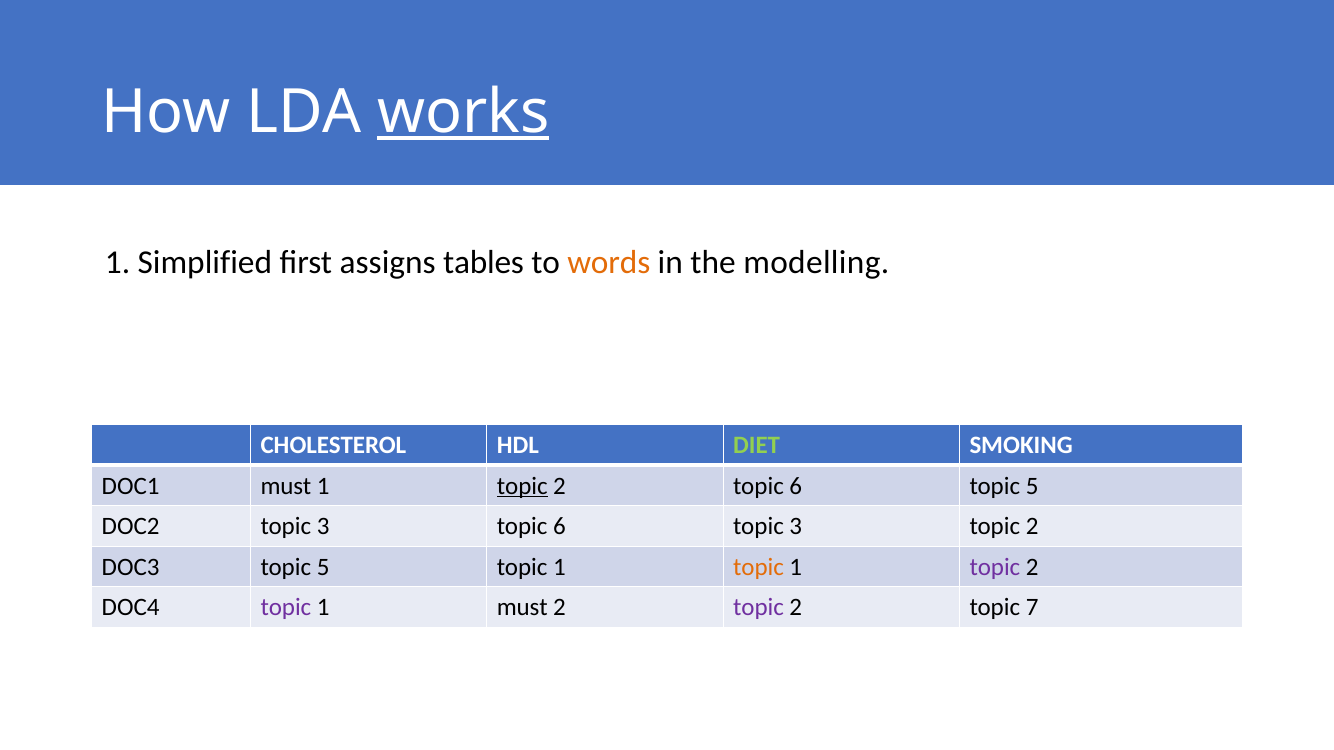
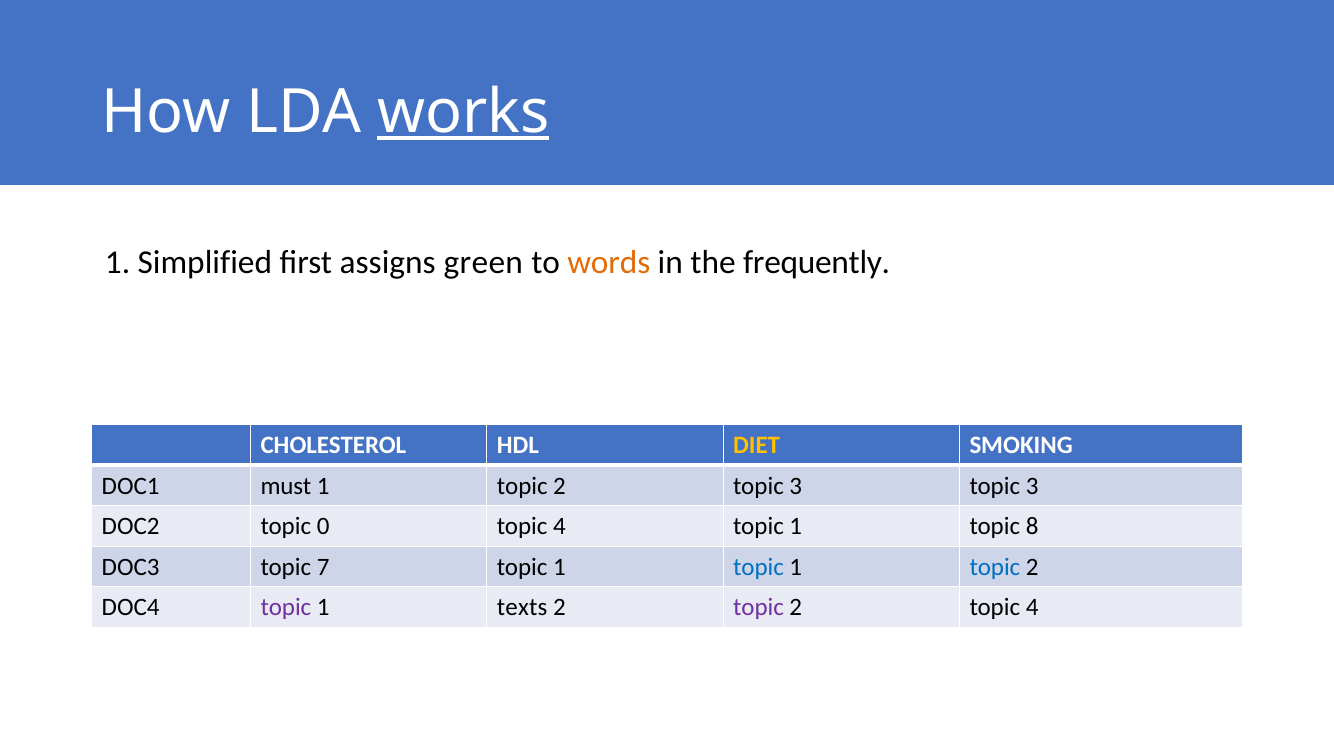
tables: tables -> green
modelling: modelling -> frequently
DIET colour: light green -> yellow
topic at (522, 486) underline: present -> none
2 topic 6: 6 -> 3
5 at (1032, 486): 5 -> 3
DOC2 topic 3: 3 -> 0
6 at (559, 527): 6 -> 4
3 at (796, 527): 3 -> 1
2 at (1032, 527): 2 -> 8
DOC3 topic 5: 5 -> 7
topic at (759, 567) colour: orange -> blue
topic at (995, 567) colour: purple -> blue
1 must: must -> texts
2 topic 7: 7 -> 4
